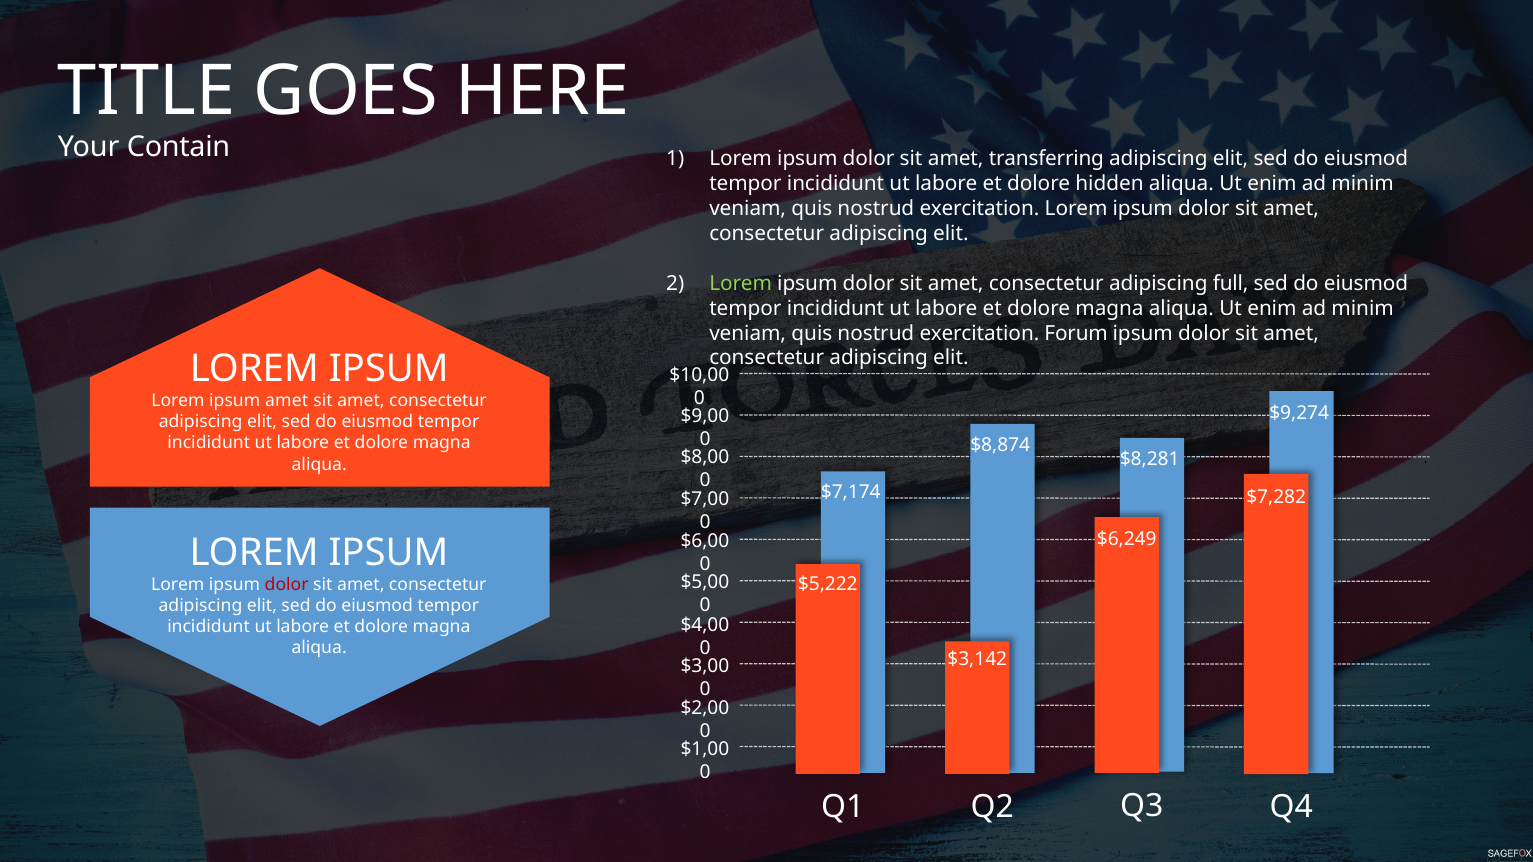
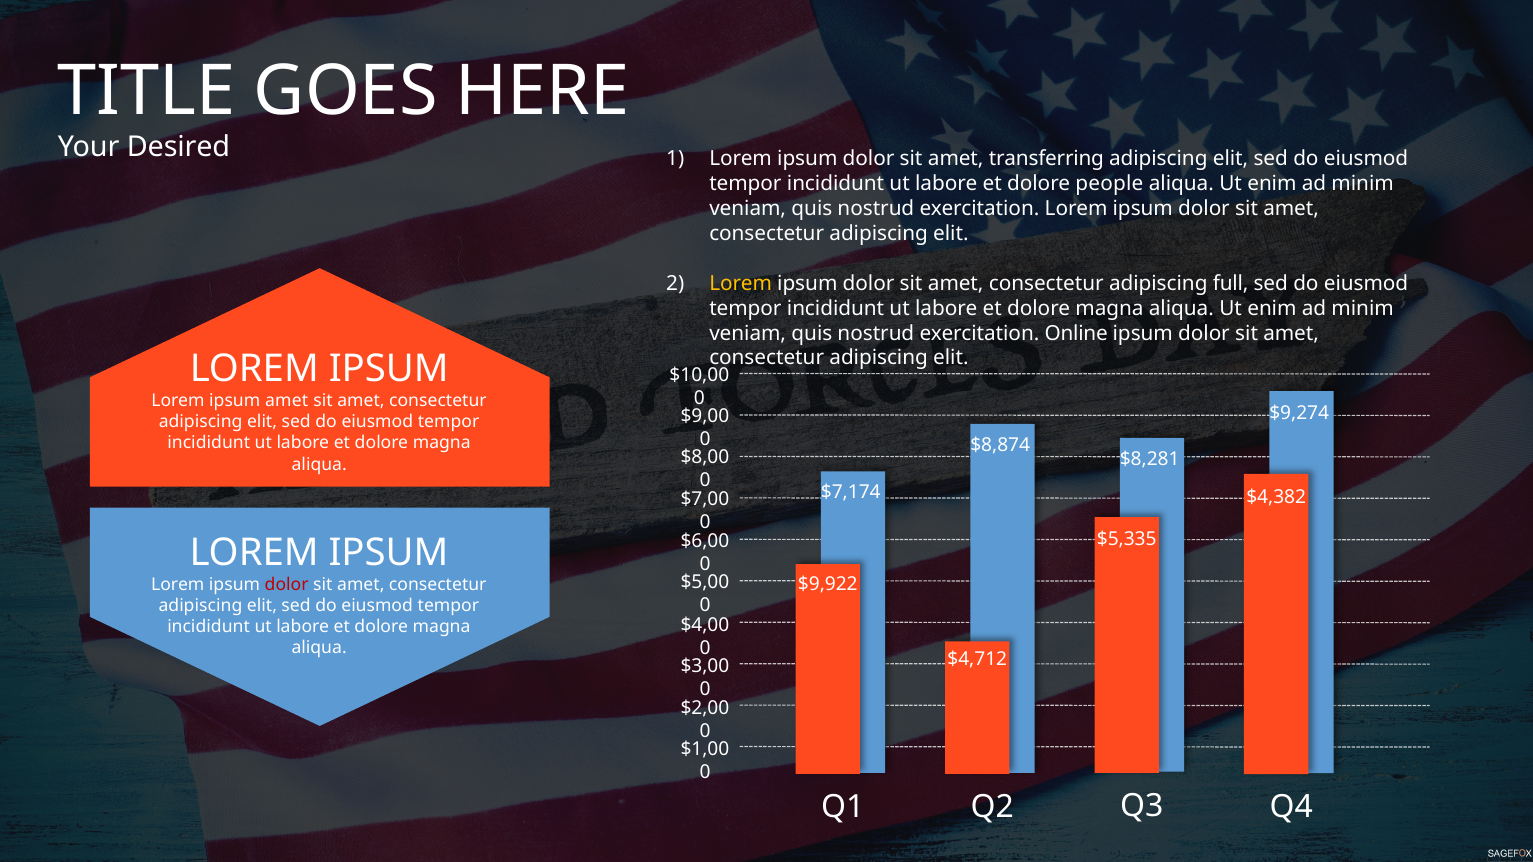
Contain: Contain -> Desired
hidden: hidden -> people
Lorem at (741, 283) colour: light green -> yellow
Forum: Forum -> Online
$7,282: $7,282 -> $4,382
$6,249: $6,249 -> $5,335
$5,222: $5,222 -> $9,922
$3,142: $3,142 -> $4,712
